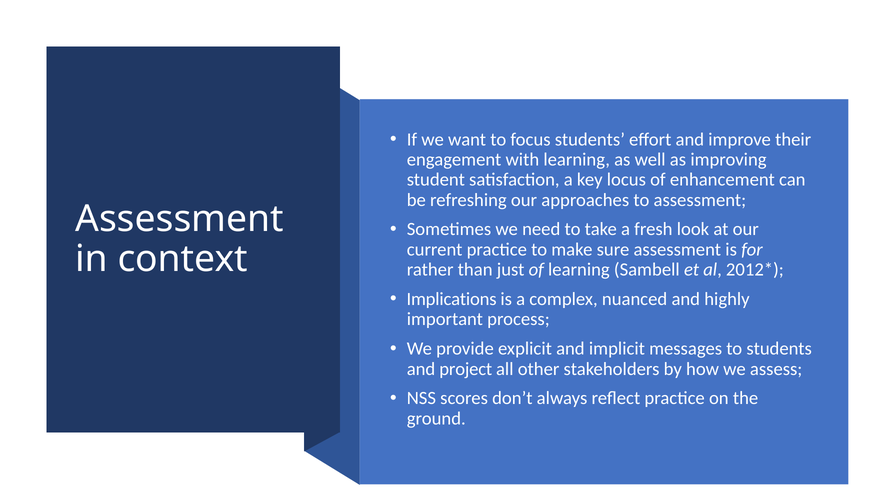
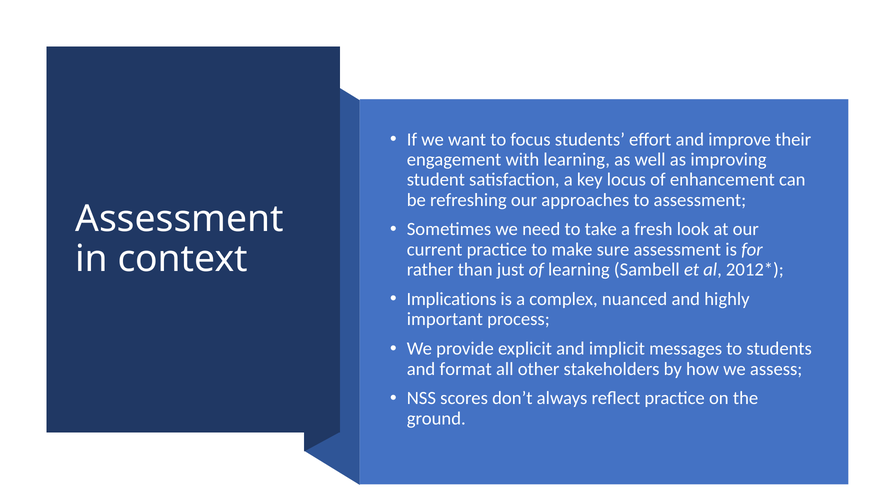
project: project -> format
